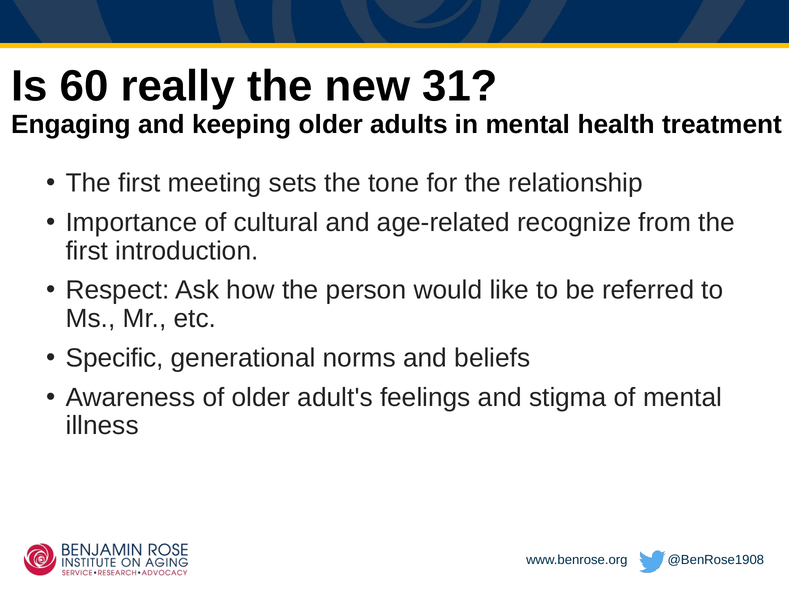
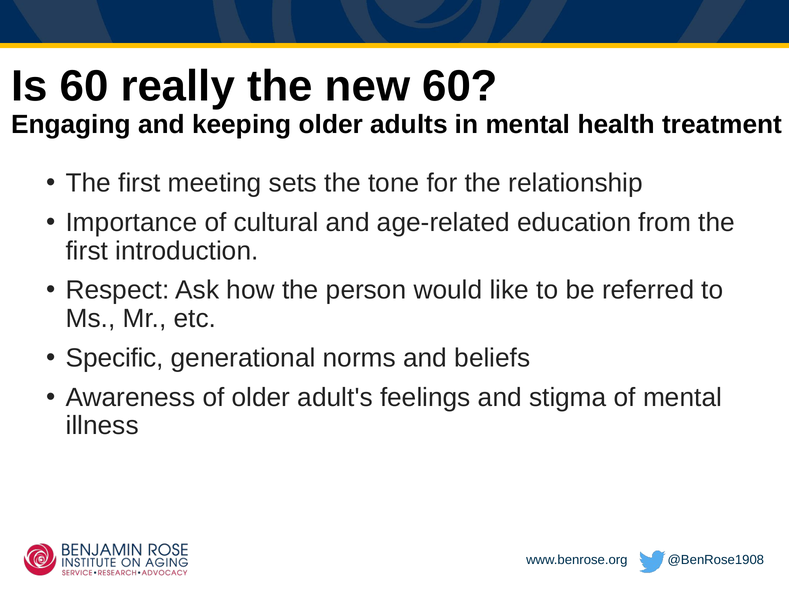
new 31: 31 -> 60
recognize: recognize -> education
